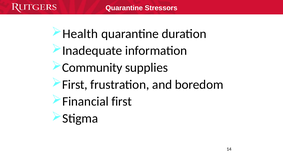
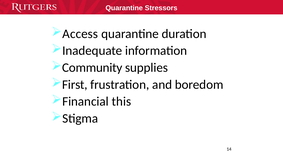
Health: Health -> Access
Financial first: first -> this
